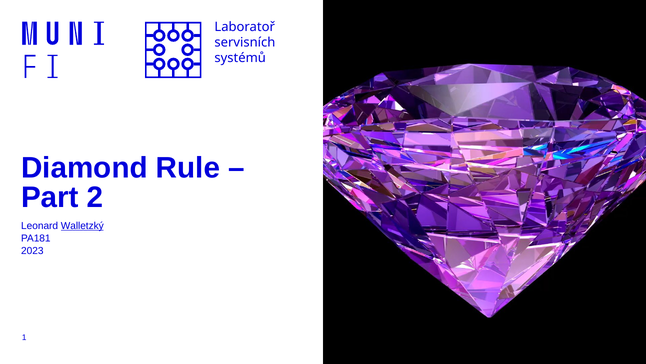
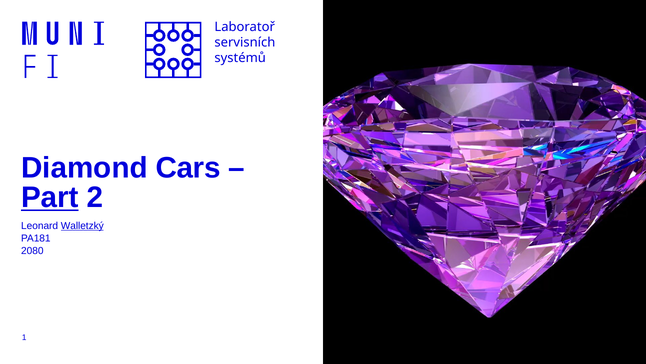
Rule: Rule -> Cars
Part underline: none -> present
2023: 2023 -> 2080
